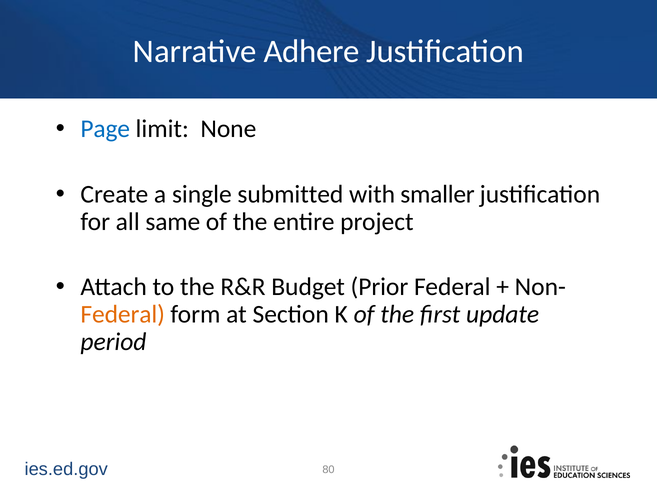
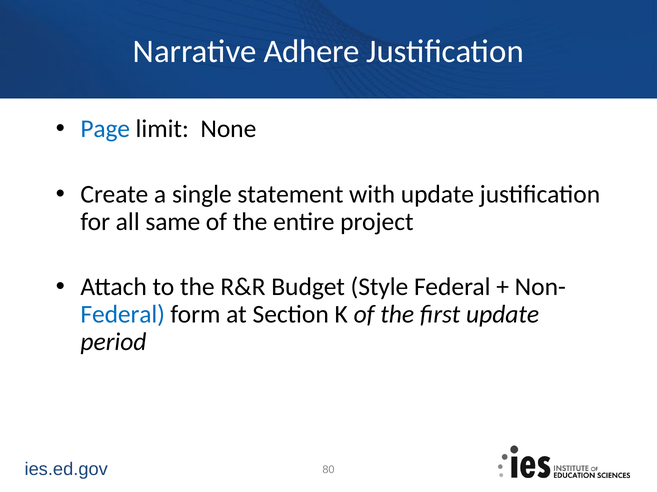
submitted: submitted -> statement
with smaller: smaller -> update
Prior: Prior -> Style
Federal at (123, 315) colour: orange -> blue
